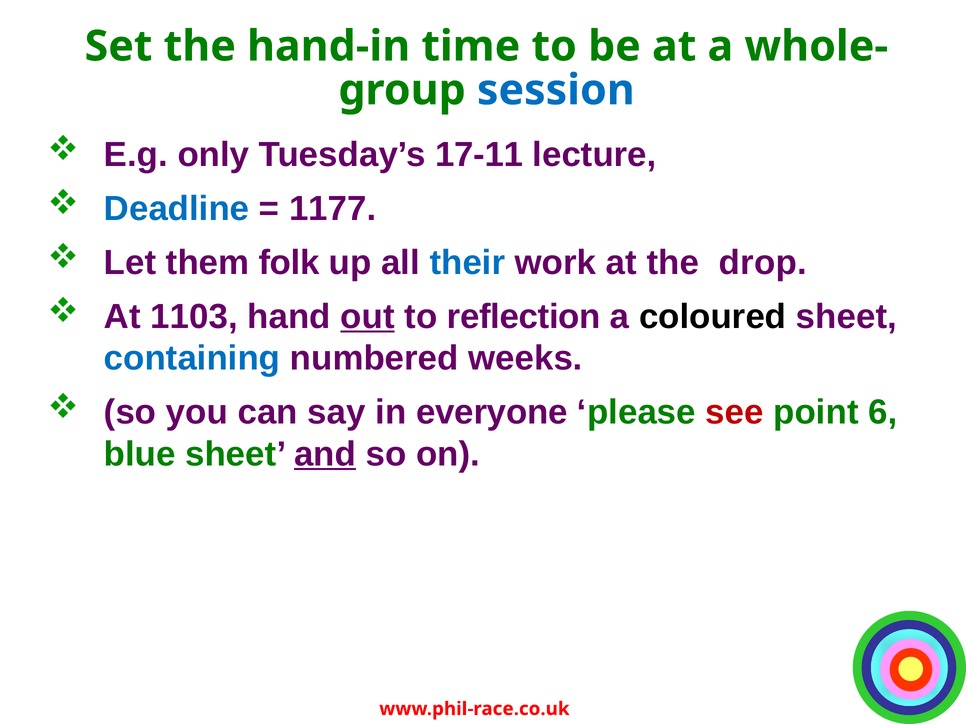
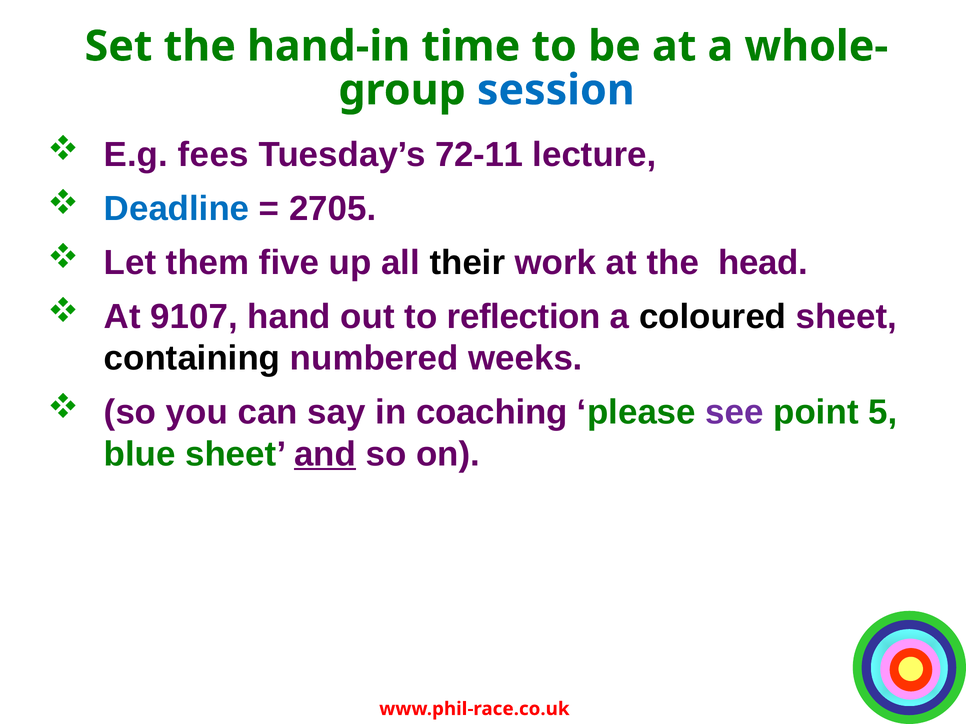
only: only -> fees
17-11: 17-11 -> 72-11
1177: 1177 -> 2705
folk: folk -> five
their colour: blue -> black
drop: drop -> head
1103: 1103 -> 9107
out underline: present -> none
containing colour: blue -> black
everyone: everyone -> coaching
see colour: red -> purple
6: 6 -> 5
